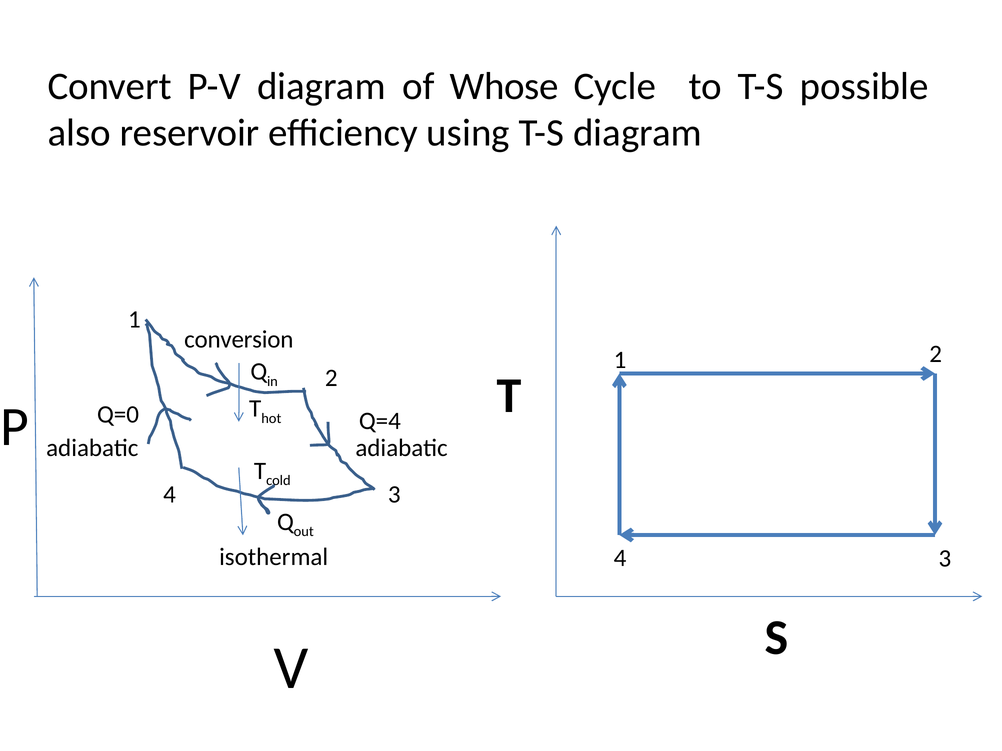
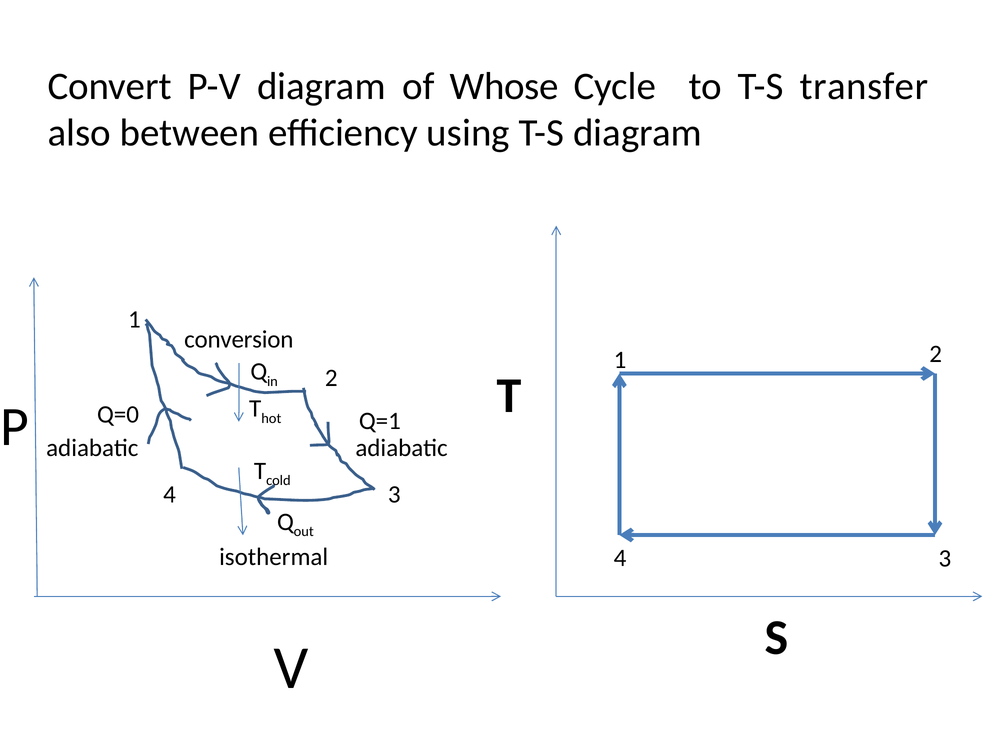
possible: possible -> transfer
reservoir: reservoir -> between
Q=4: Q=4 -> Q=1
